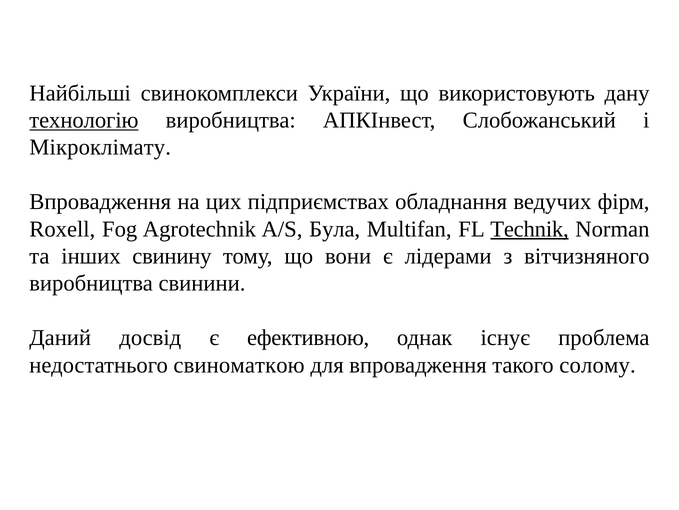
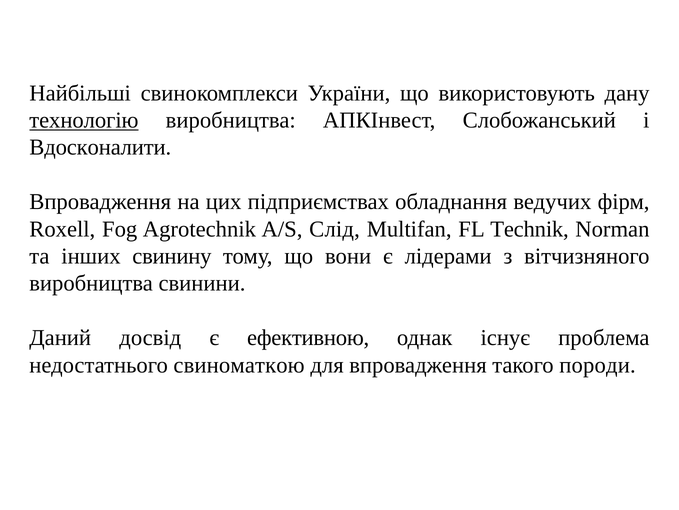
Мікроклімату: Мікроклімату -> Вдосконалити
Була: Була -> Слід
Technik underline: present -> none
солому: солому -> породи
